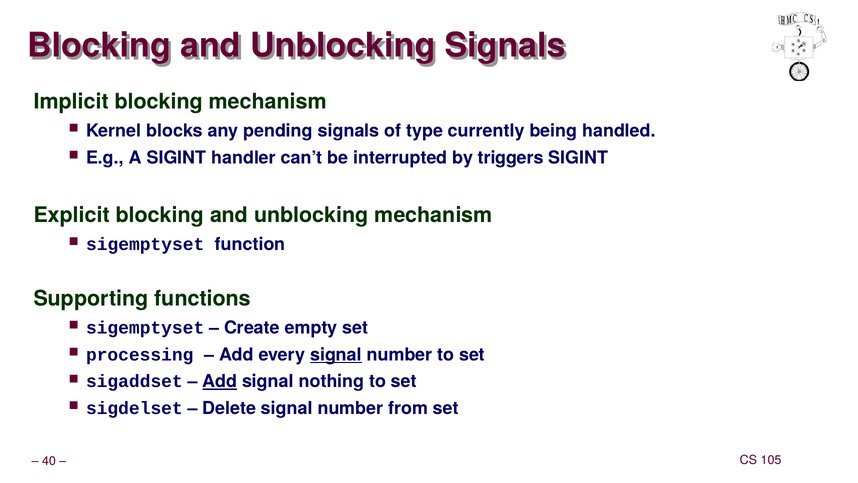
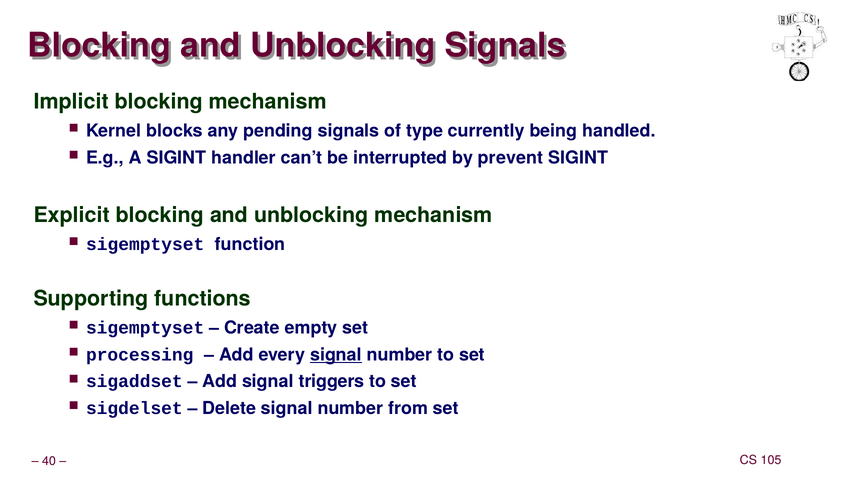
triggers: triggers -> prevent
Add at (220, 381) underline: present -> none
nothing: nothing -> triggers
